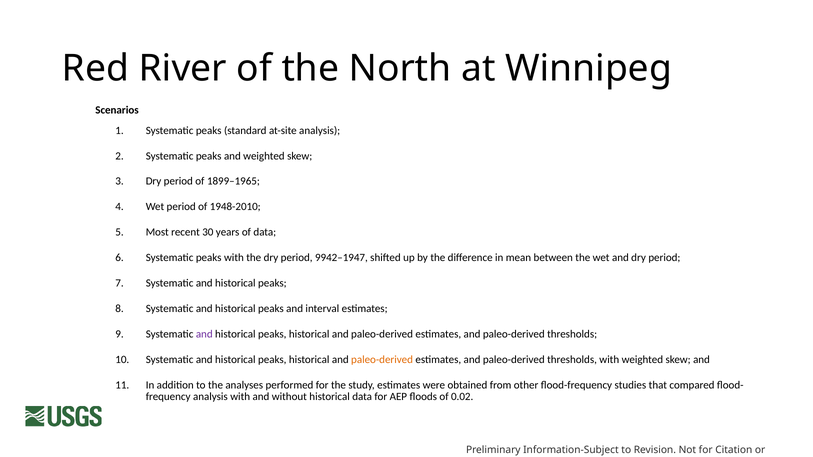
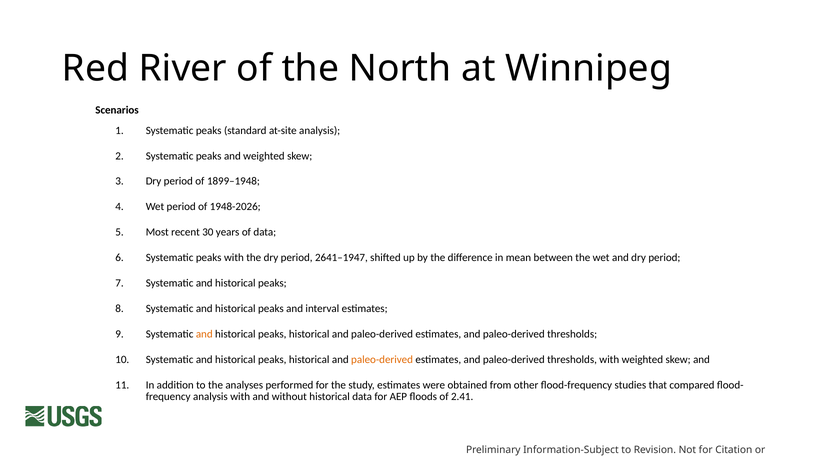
1899–1965: 1899–1965 -> 1899–1948
1948-2010: 1948-2010 -> 1948-2026
9942–1947: 9942–1947 -> 2641–1947
and at (204, 334) colour: purple -> orange
0.02: 0.02 -> 2.41
